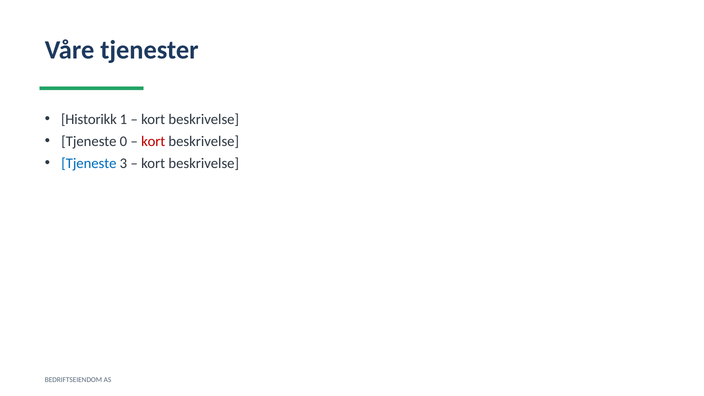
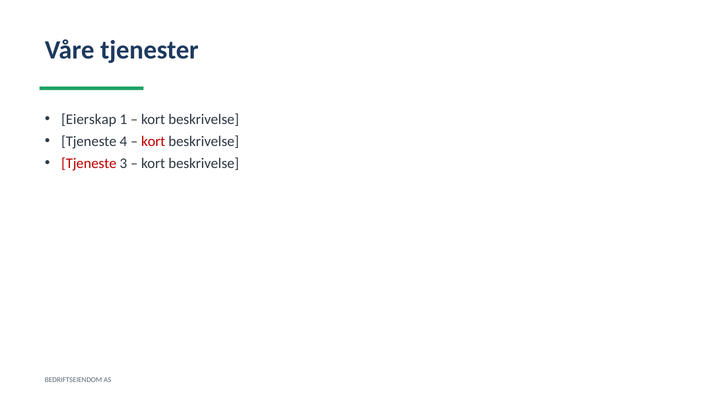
Historikk: Historikk -> Eierskap
0: 0 -> 4
Tjeneste at (89, 163) colour: blue -> red
